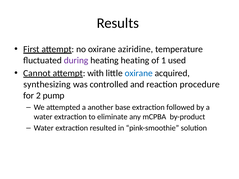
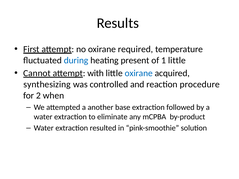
aziridine: aziridine -> required
during colour: purple -> blue
heating heating: heating -> present
1 used: used -> little
pump: pump -> when
